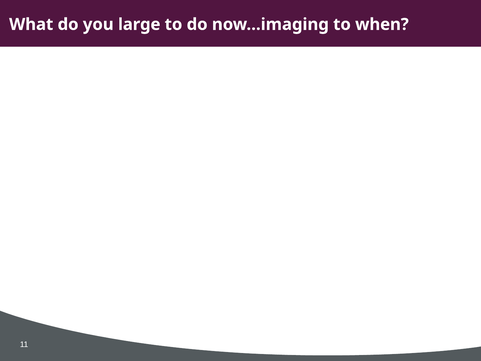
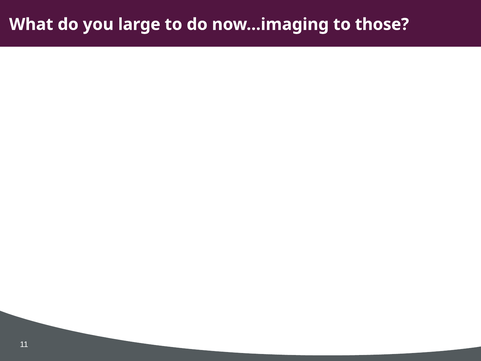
when: when -> those
